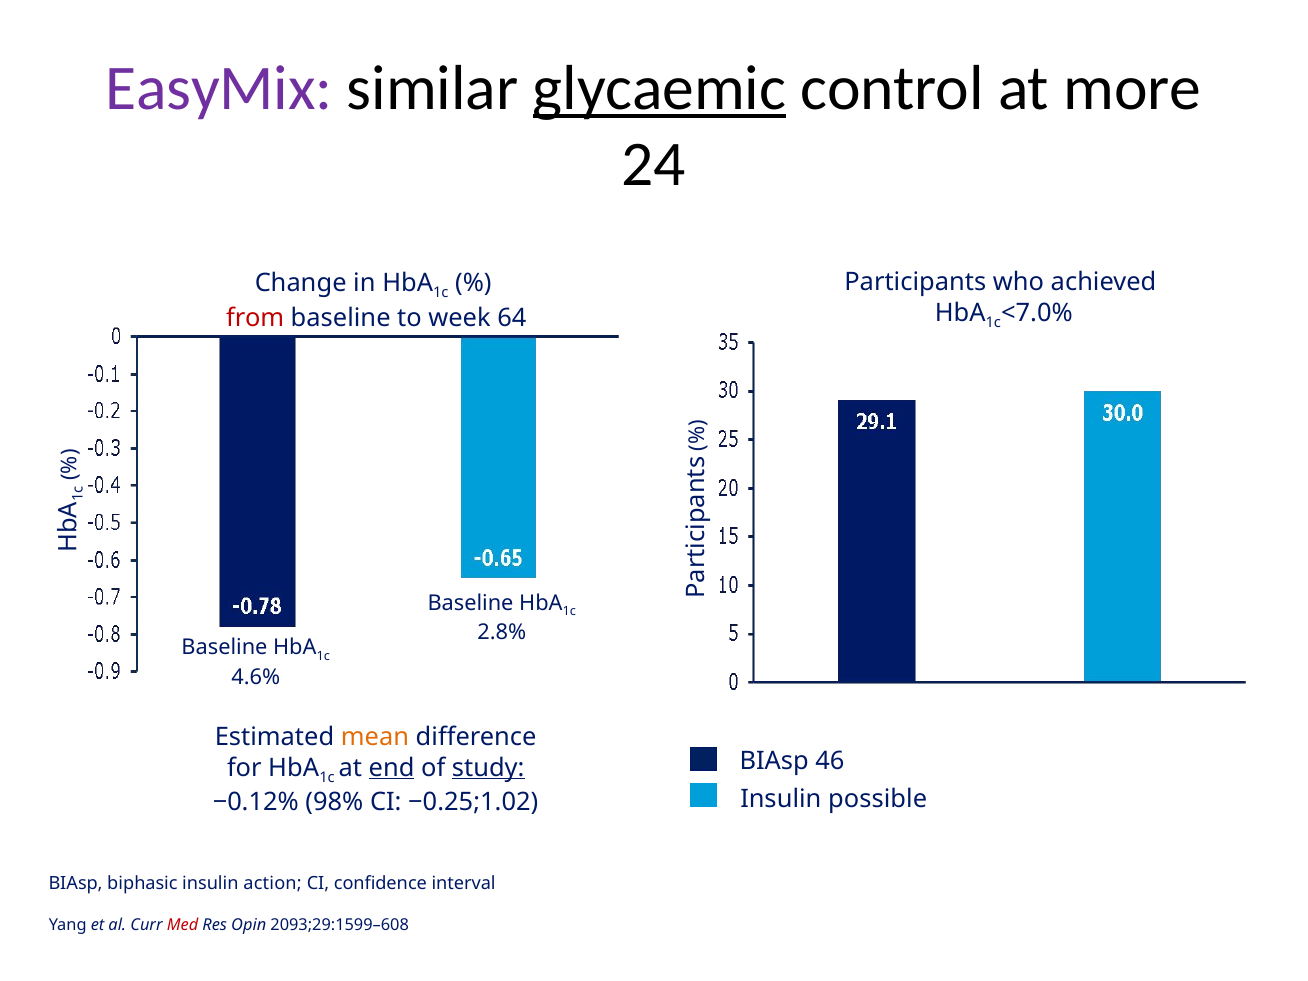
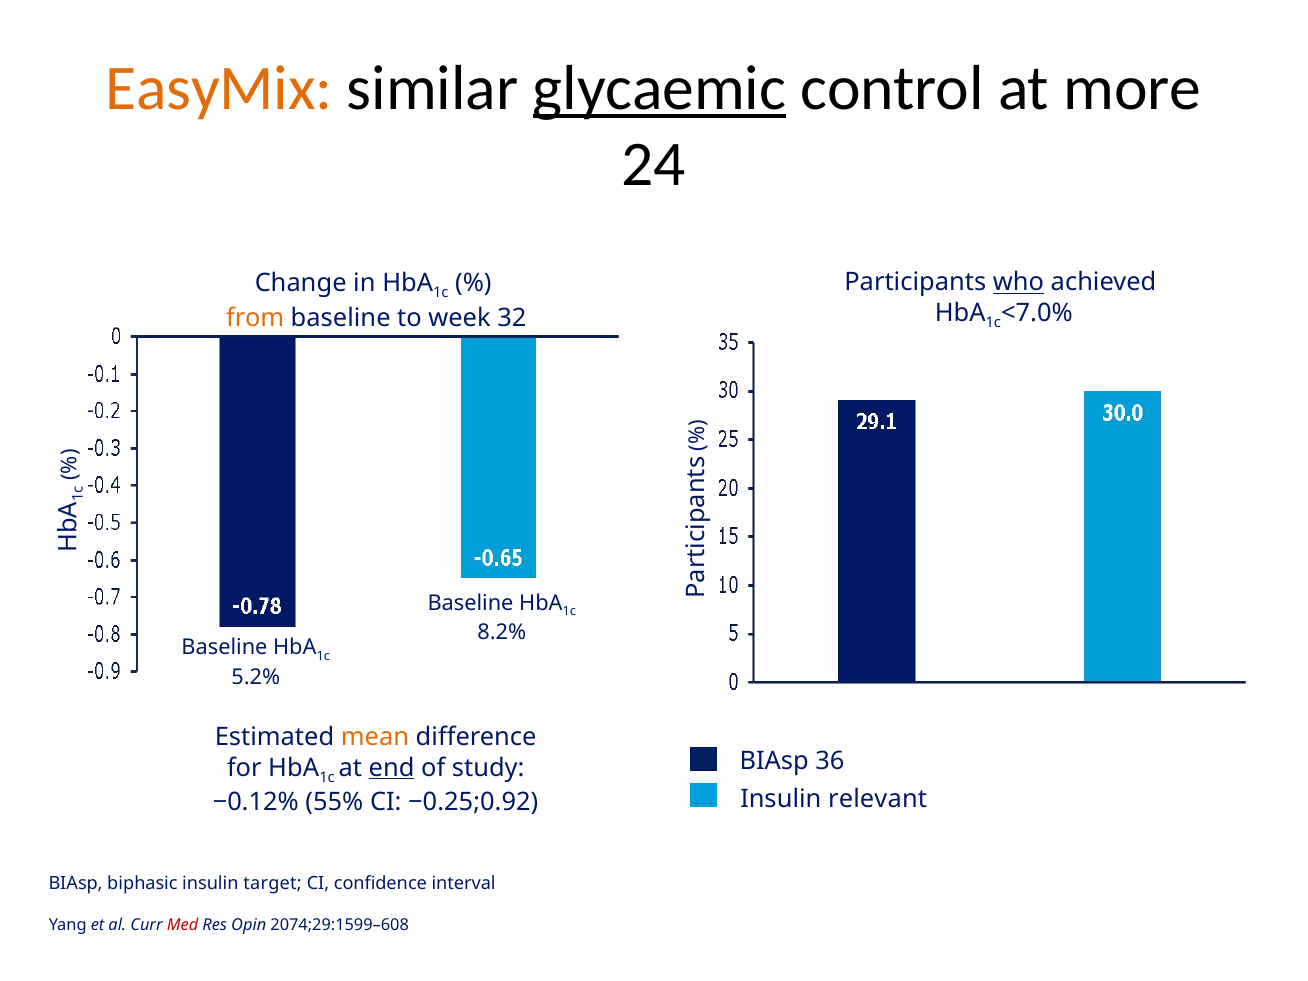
EasyMix colour: purple -> orange
who underline: none -> present
from colour: red -> orange
64: 64 -> 32
2.8%: 2.8% -> 8.2%
4.6%: 4.6% -> 5.2%
46: 46 -> 36
study underline: present -> none
possible: possible -> relevant
98%: 98% -> 55%
−0.25;1.02: −0.25;1.02 -> −0.25;0.92
action: action -> target
2093;29:1599–608: 2093;29:1599–608 -> 2074;29:1599–608
